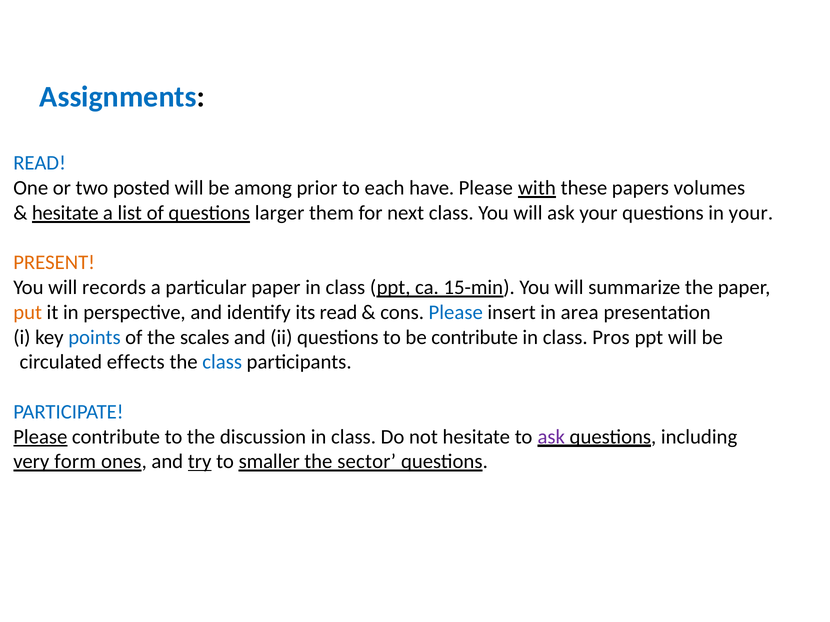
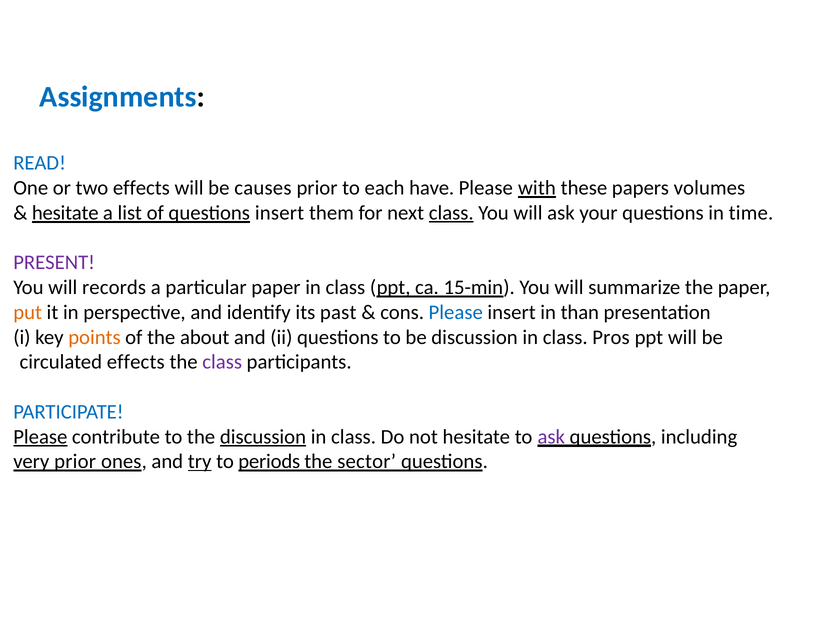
two posted: posted -> effects
among: among -> causes
questions larger: larger -> insert
class at (451, 213) underline: none -> present
in your: your -> time
PRESENT colour: orange -> purple
its read: read -> past
area: area -> than
points colour: blue -> orange
scales: scales -> about
be contribute: contribute -> discussion
class at (222, 362) colour: blue -> purple
discussion at (263, 437) underline: none -> present
very form: form -> prior
smaller: smaller -> periods
